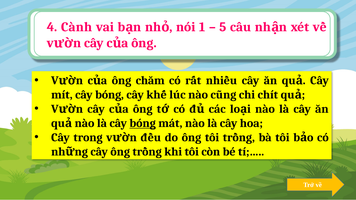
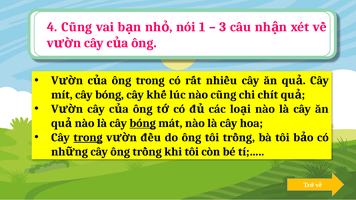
4 Cành: Cành -> Cũng
5: 5 -> 3
ông chăm: chăm -> trong
trong at (88, 138) underline: none -> present
